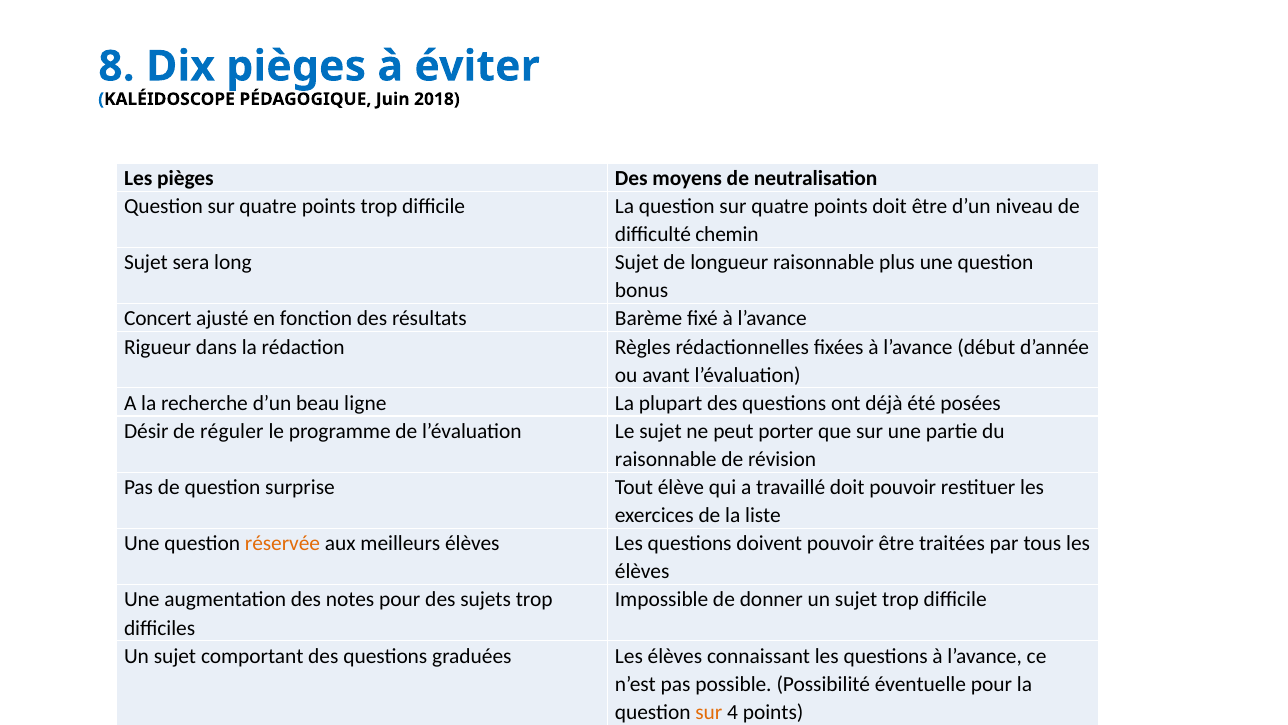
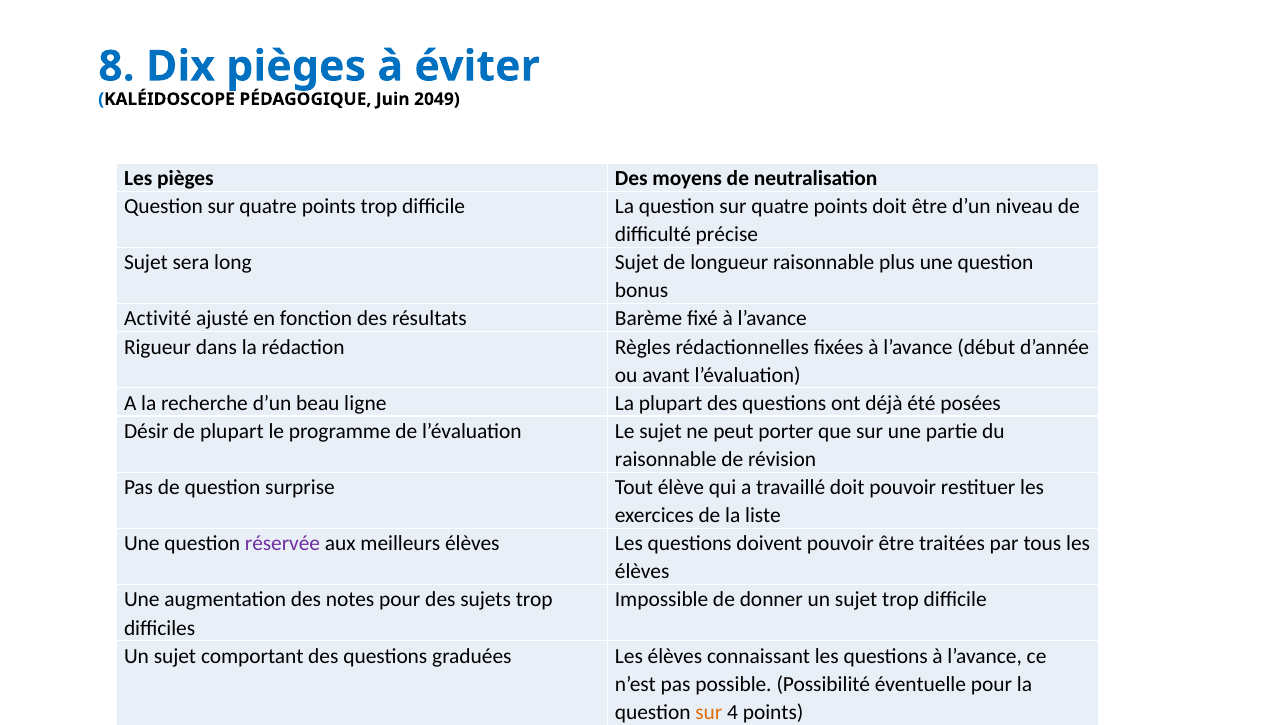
2018: 2018 -> 2049
chemin: chemin -> précise
Concert: Concert -> Activité
de réguler: réguler -> plupart
réservée colour: orange -> purple
